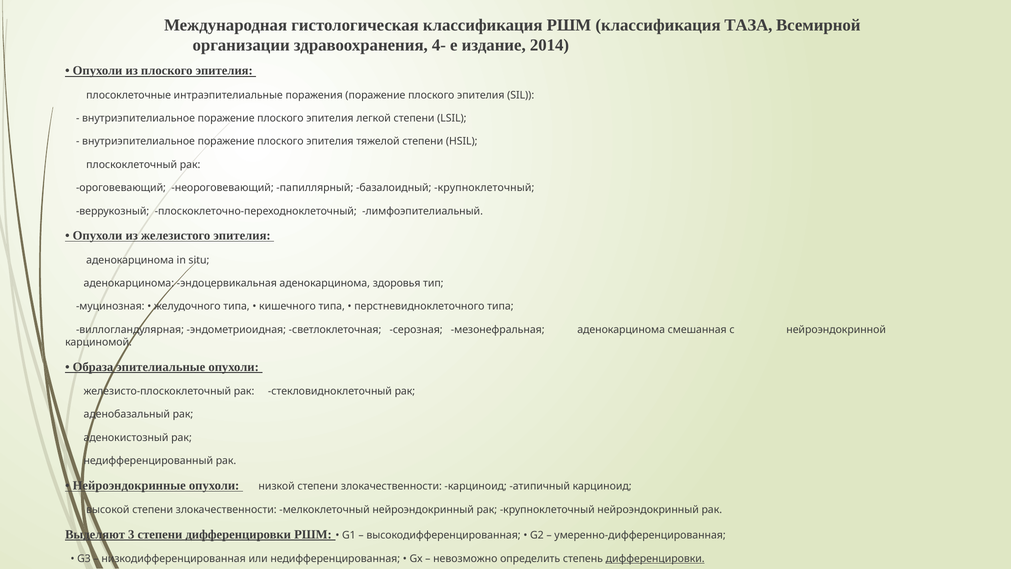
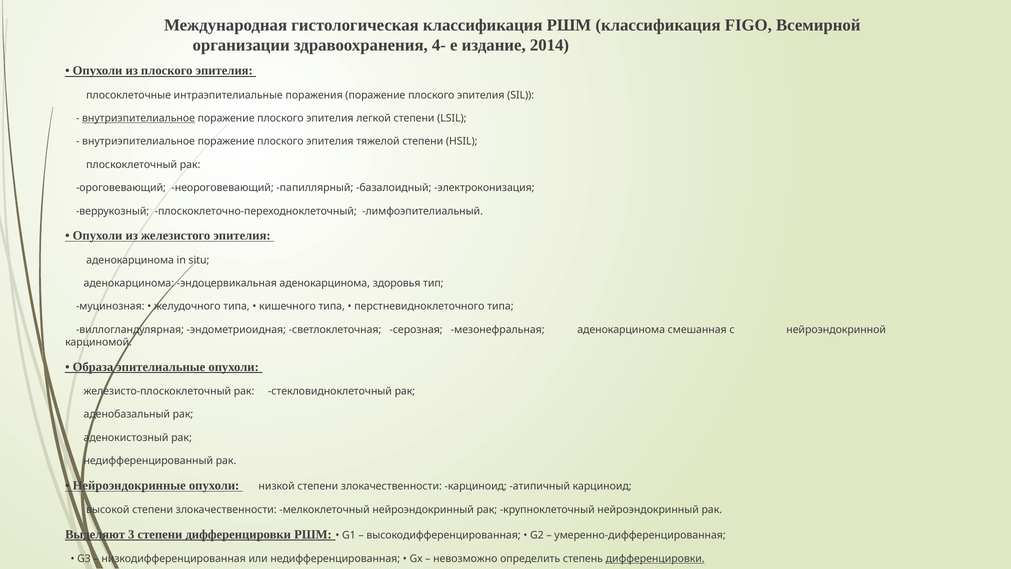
ТАЗА: ТАЗА -> FIGO
внутриэпителиальное at (139, 118) underline: none -> present
базалоидный крупноклеточный: крупноклеточный -> электроконизация
